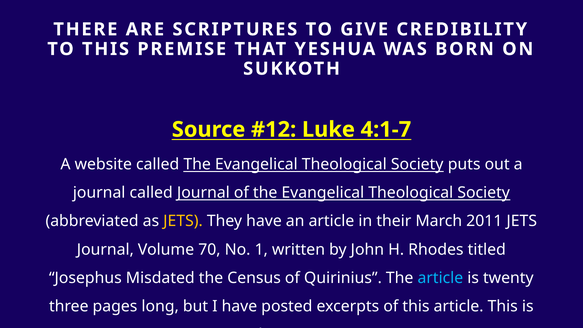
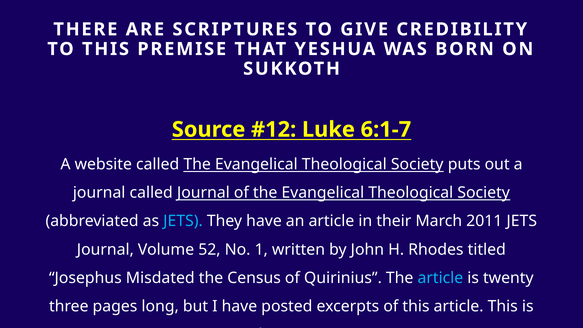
4:1-7: 4:1-7 -> 6:1-7
JETS at (183, 221) colour: yellow -> light blue
70: 70 -> 52
